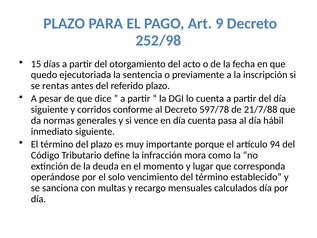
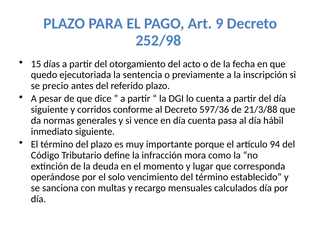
rentas: rentas -> precio
597/78: 597/78 -> 597/36
21/7/88: 21/7/88 -> 21/3/88
